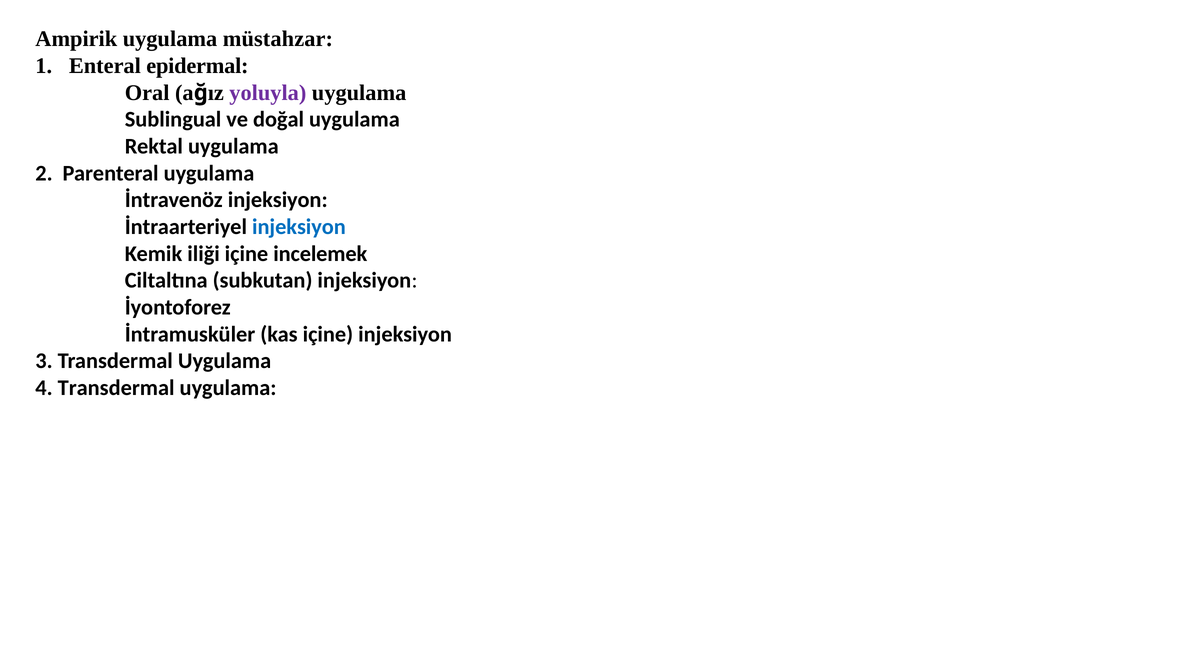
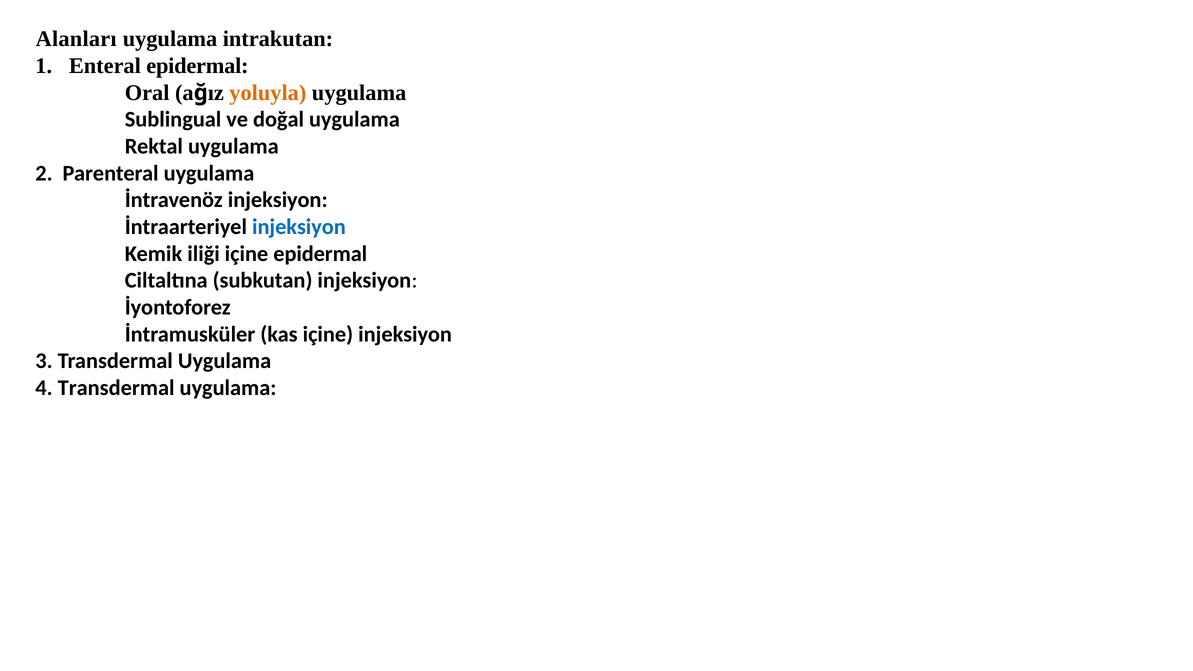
Ampirik: Ampirik -> Alanları
müstahzar: müstahzar -> intrakutan
yoluyla colour: purple -> orange
içine incelemek: incelemek -> epidermal
